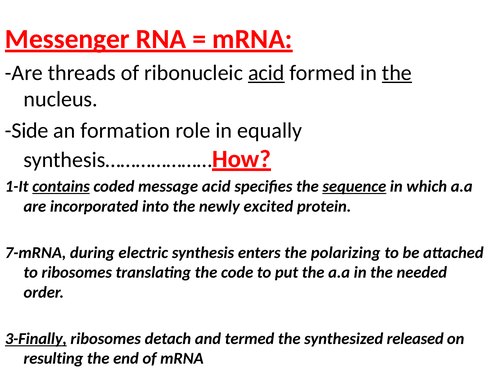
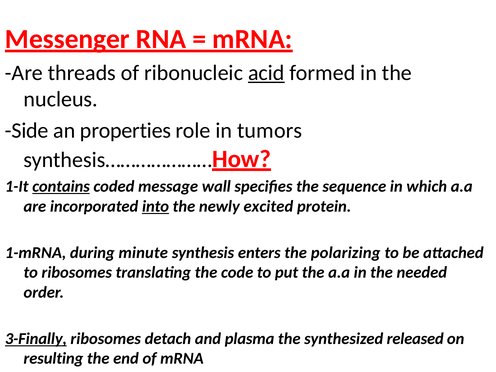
the at (397, 73) underline: present -> none
formation: formation -> properties
equally: equally -> tumors
message acid: acid -> wall
sequence underline: present -> none
into underline: none -> present
7-mRNA: 7-mRNA -> 1-mRNA
electric: electric -> minute
termed: termed -> plasma
